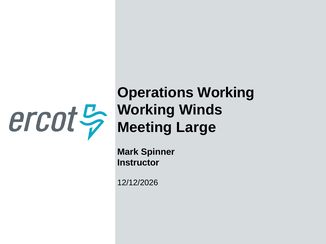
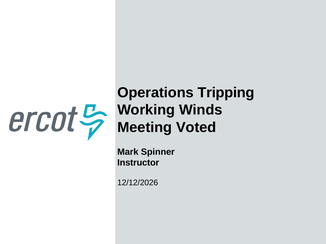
Operations Working: Working -> Tripping
Large: Large -> Voted
